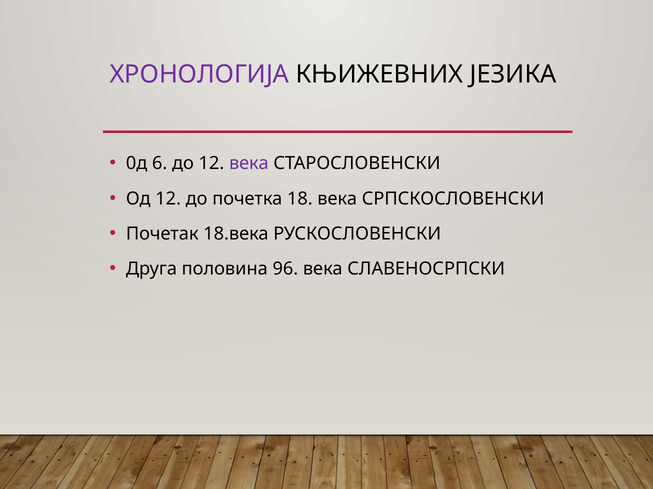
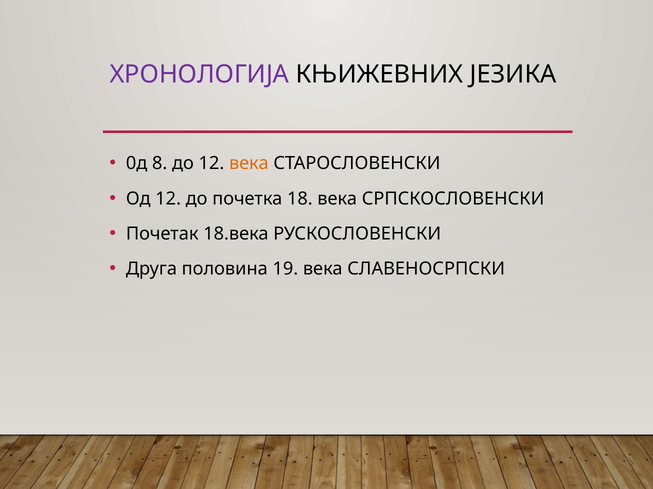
6: 6 -> 8
века at (249, 164) colour: purple -> orange
96: 96 -> 19
